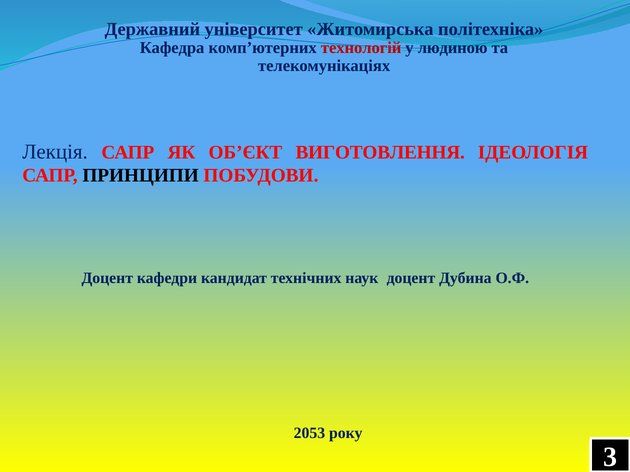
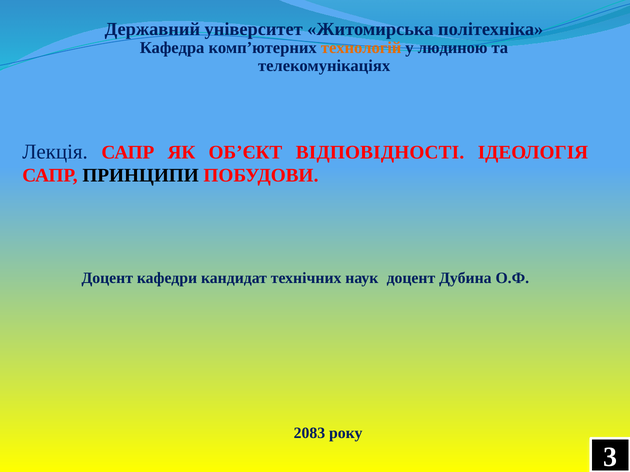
технологій colour: red -> orange
ВИГОТОВЛЕННЯ: ВИГОТОВЛЕННЯ -> ВІДПОВІДНОСТІ
2053: 2053 -> 2083
